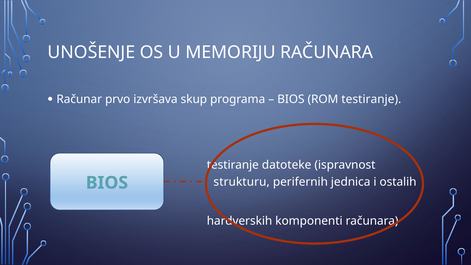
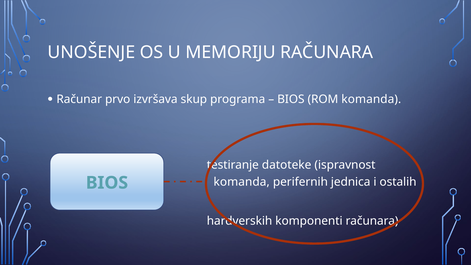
ROM testiranje: testiranje -> komanda
strukturu at (242, 182): strukturu -> komanda
